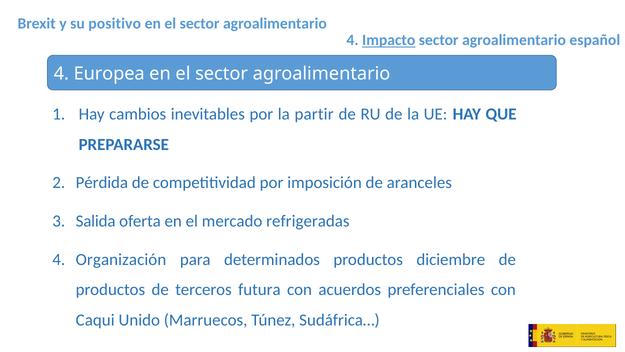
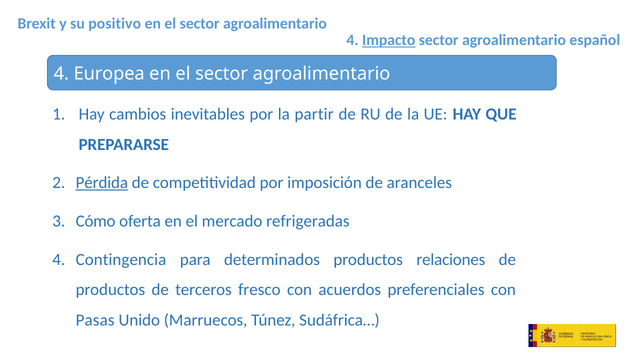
Pérdida underline: none -> present
Salida: Salida -> Cómo
Organización: Organización -> Contingencia
diciembre: diciembre -> relaciones
futura: futura -> fresco
Caqui: Caqui -> Pasas
